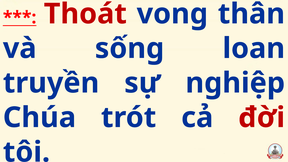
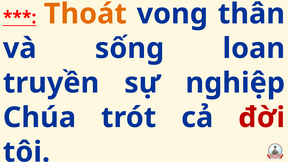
Thoát colour: red -> orange
